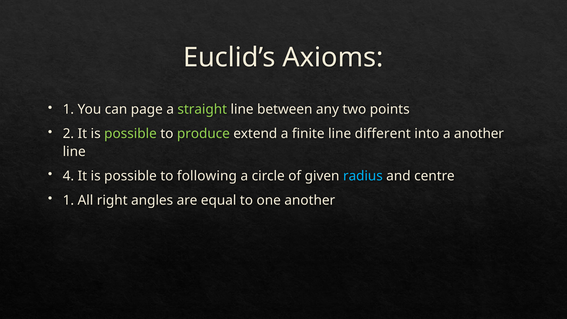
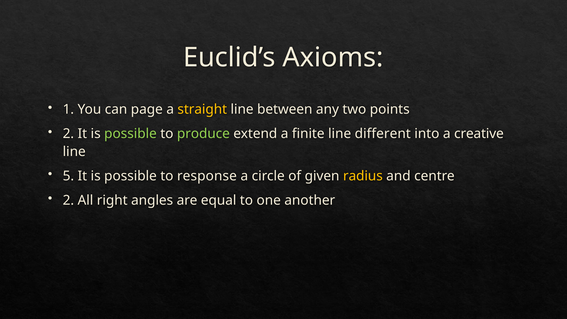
straight colour: light green -> yellow
a another: another -> creative
4: 4 -> 5
following: following -> response
radius colour: light blue -> yellow
1 at (68, 200): 1 -> 2
